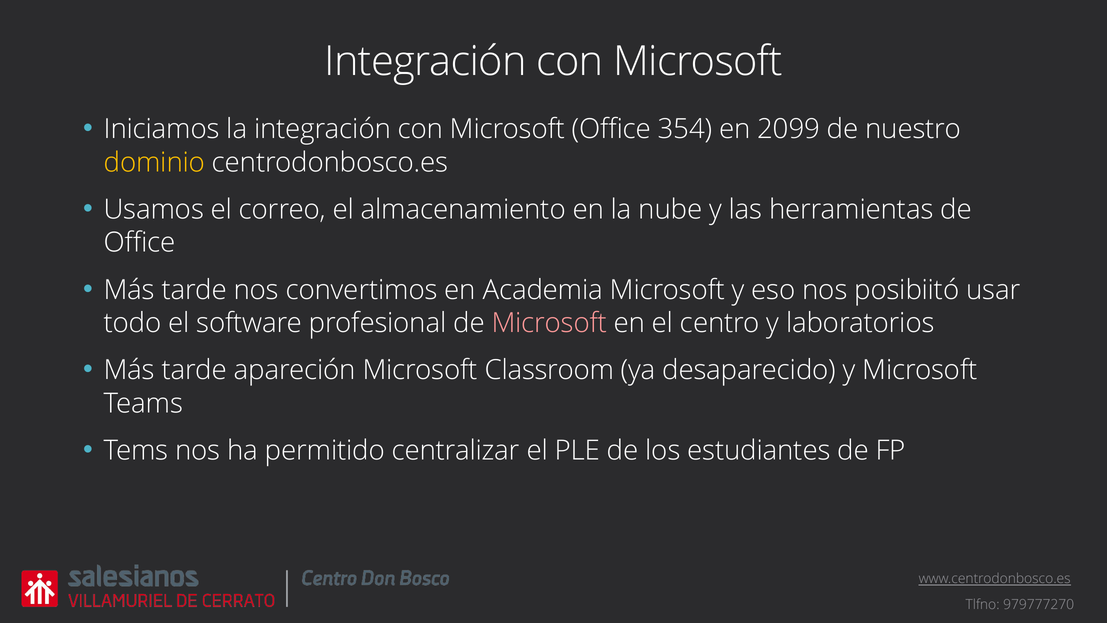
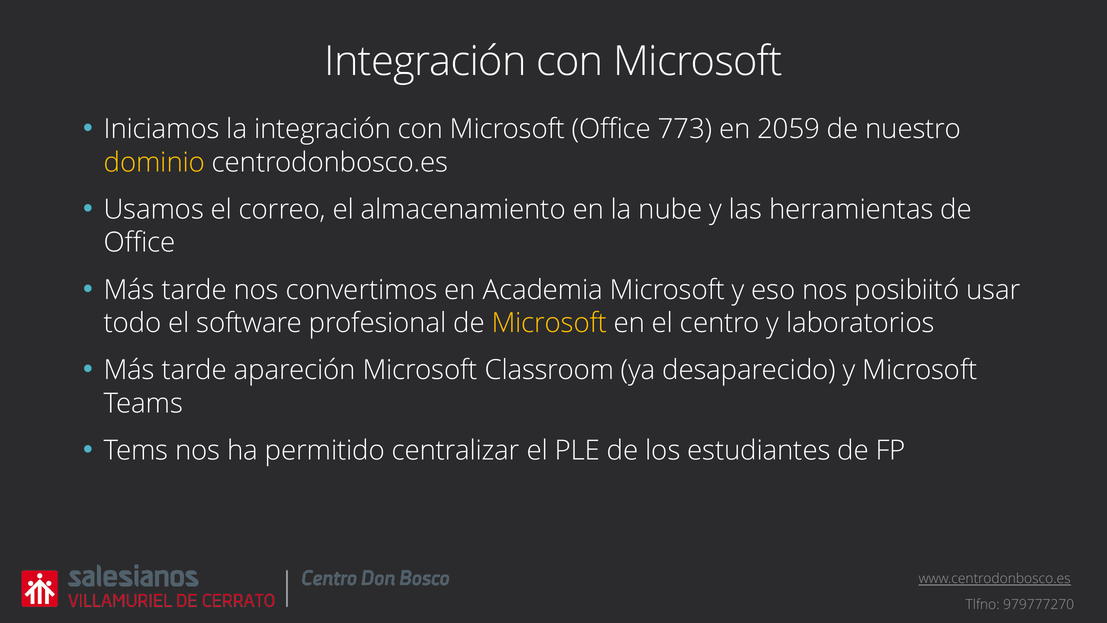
354: 354 -> 773
2099: 2099 -> 2059
Microsoft at (549, 323) colour: pink -> yellow
